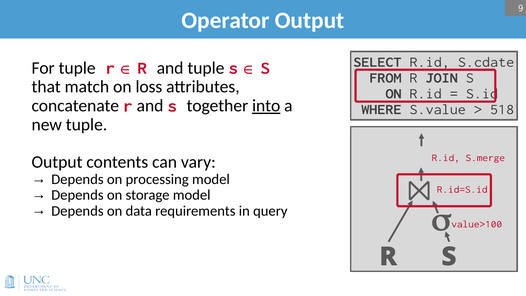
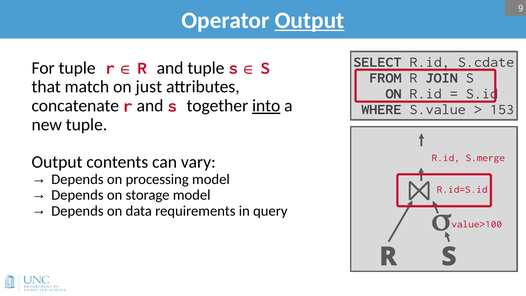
Output at (310, 20) underline: none -> present
loss: loss -> just
518: 518 -> 153
